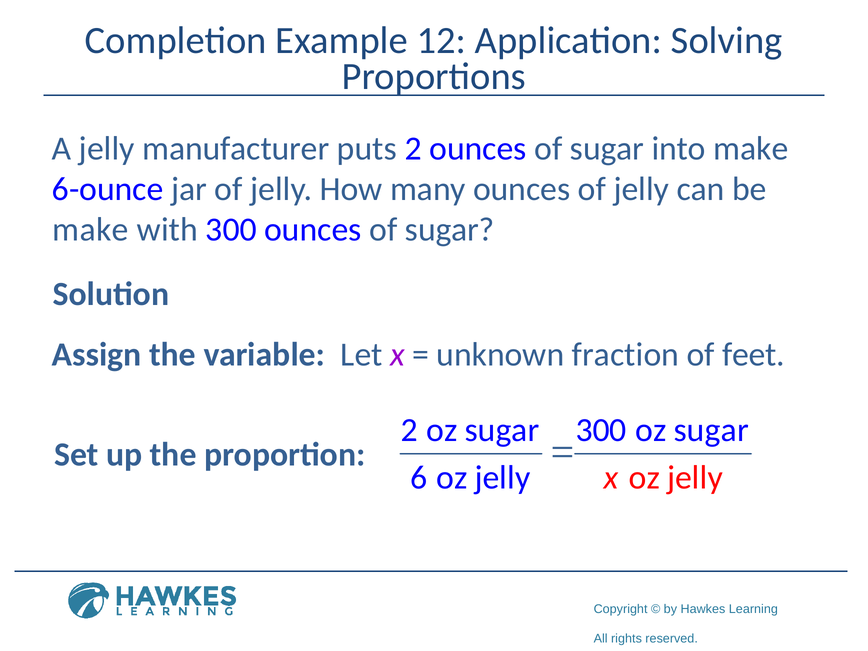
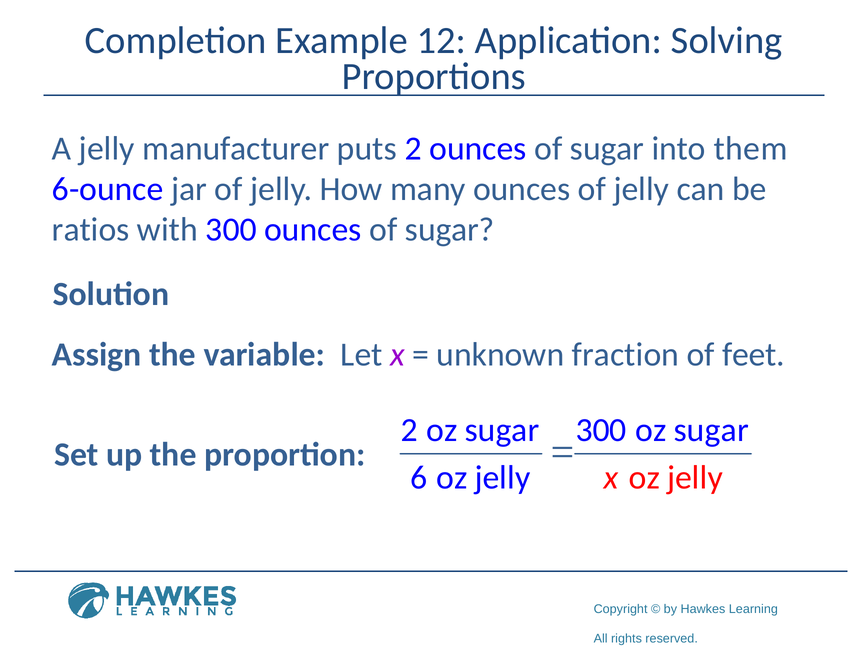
into make: make -> them
make at (91, 229): make -> ratios
